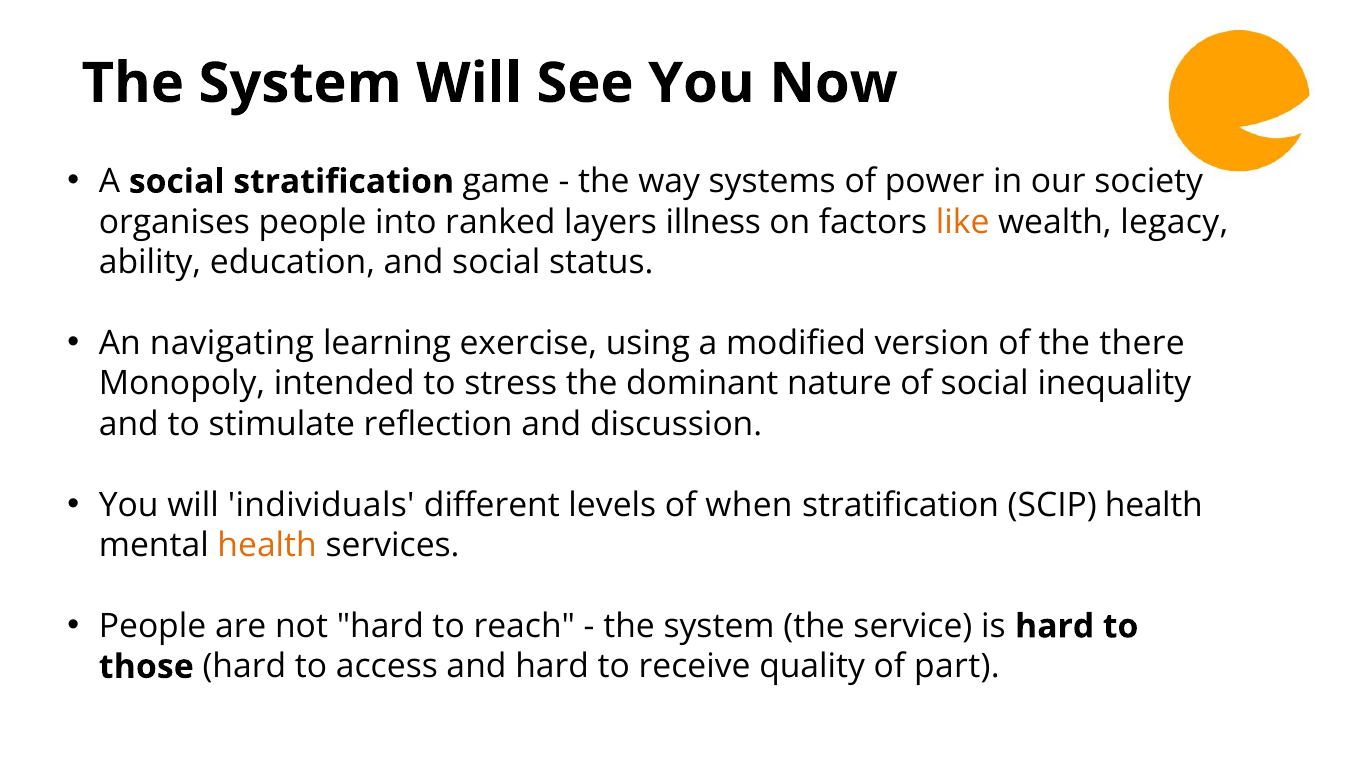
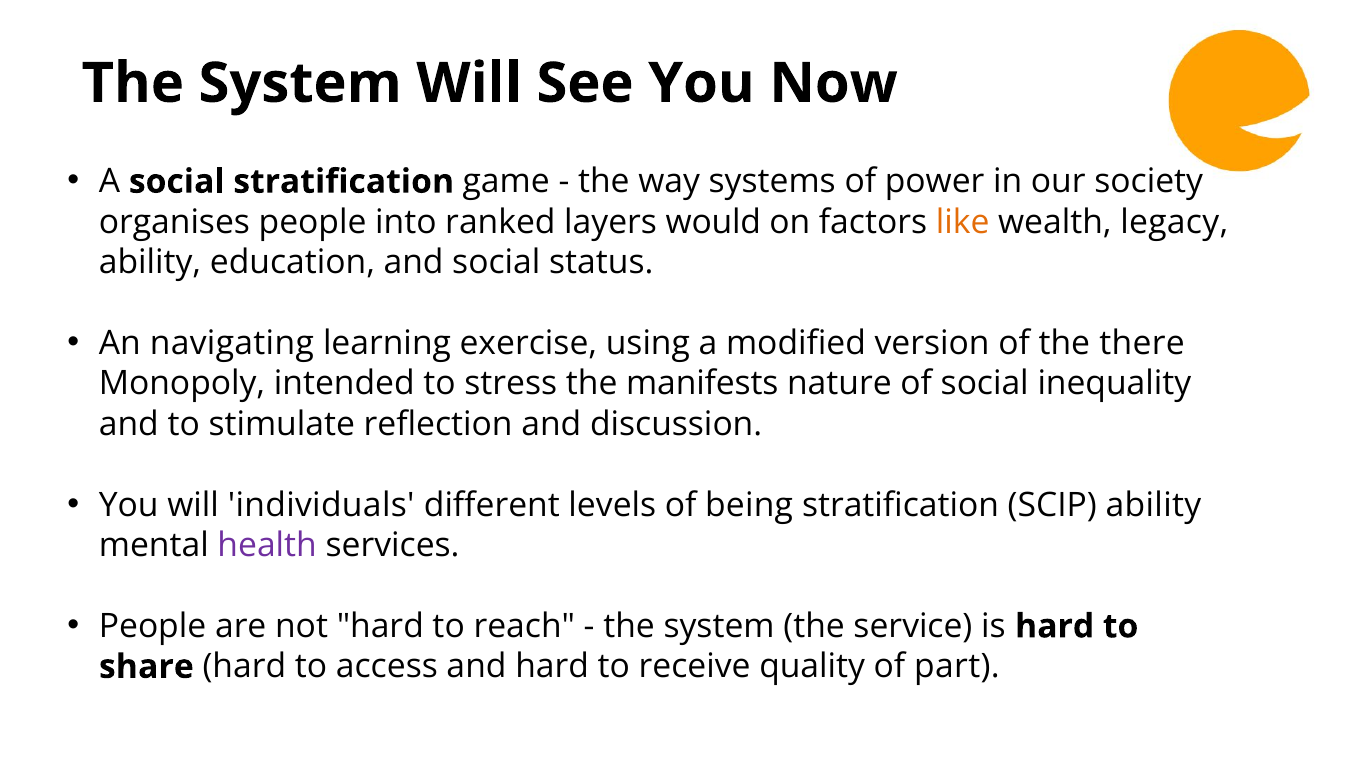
illness: illness -> would
dominant: dominant -> manifests
when: when -> being
SCIP health: health -> ability
health at (267, 545) colour: orange -> purple
those: those -> share
